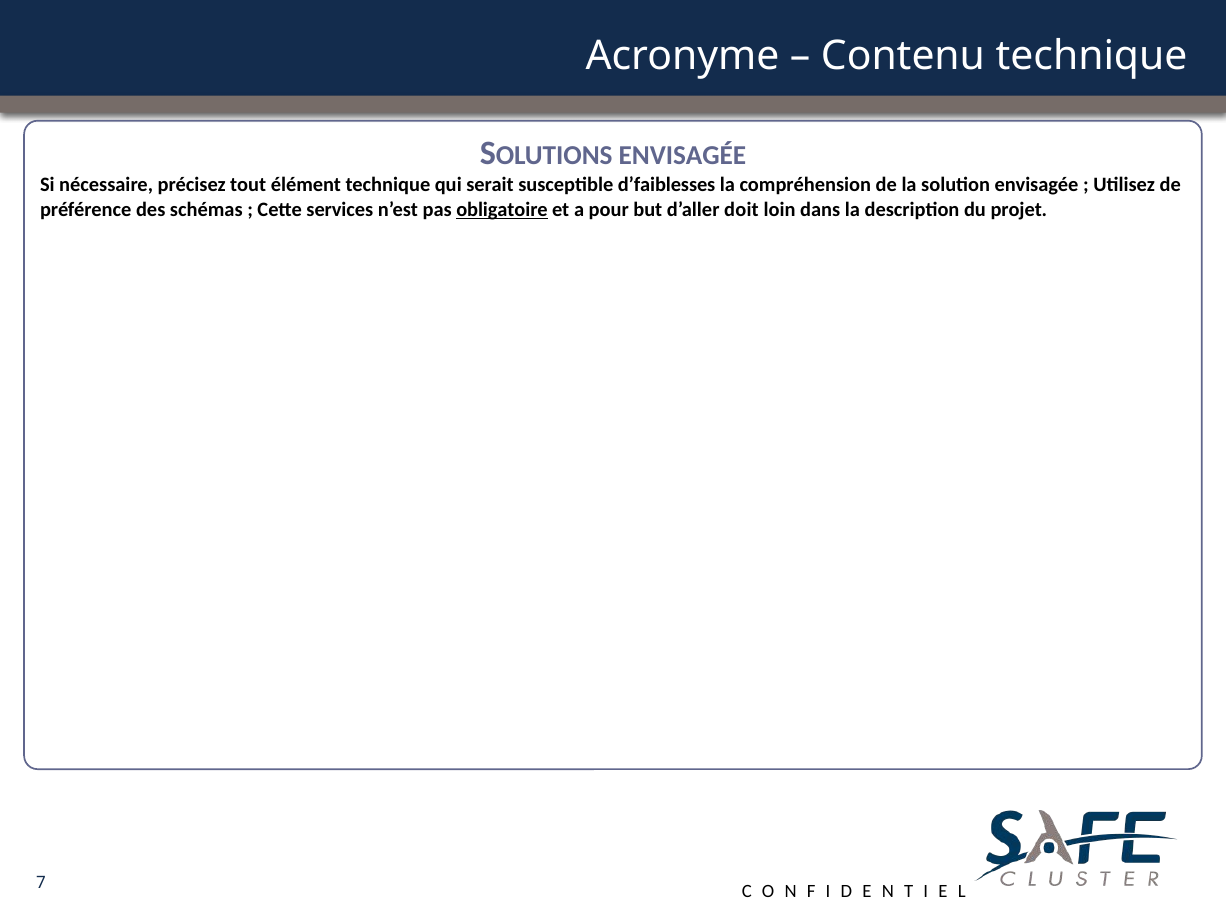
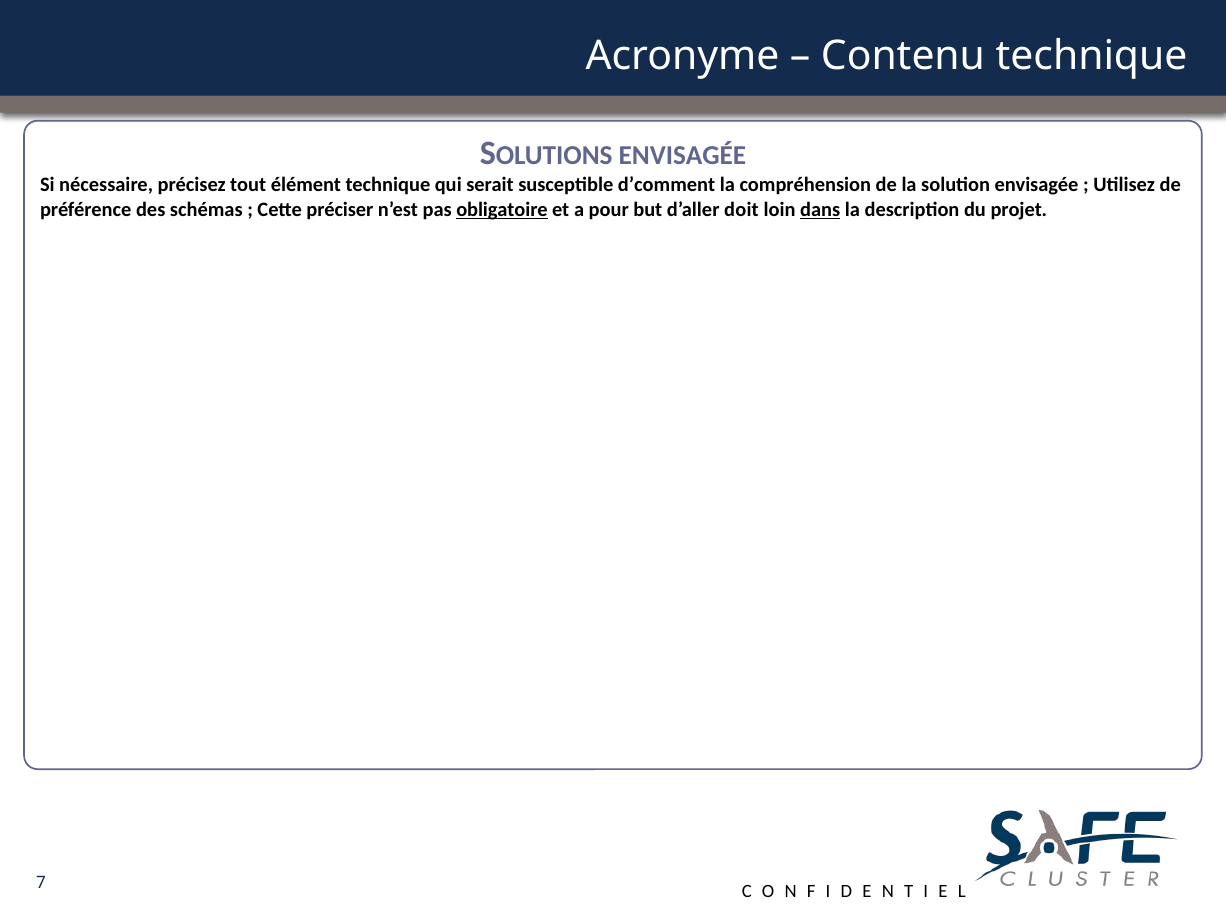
d’faiblesses: d’faiblesses -> d’comment
services: services -> préciser
dans underline: none -> present
